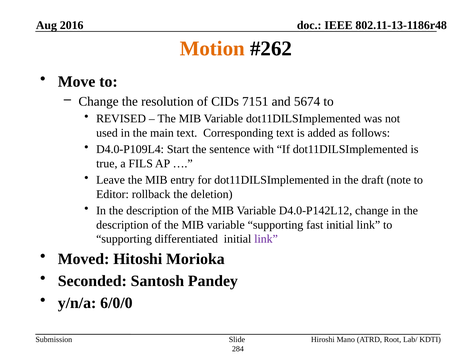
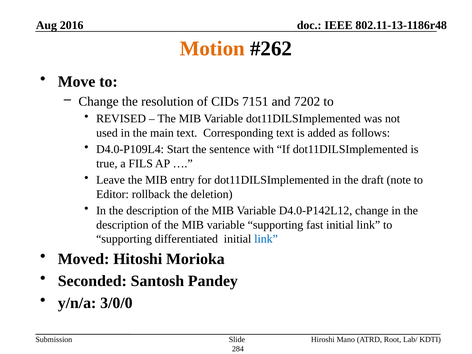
5674: 5674 -> 7202
link at (266, 239) colour: purple -> blue
6/0/0: 6/0/0 -> 3/0/0
